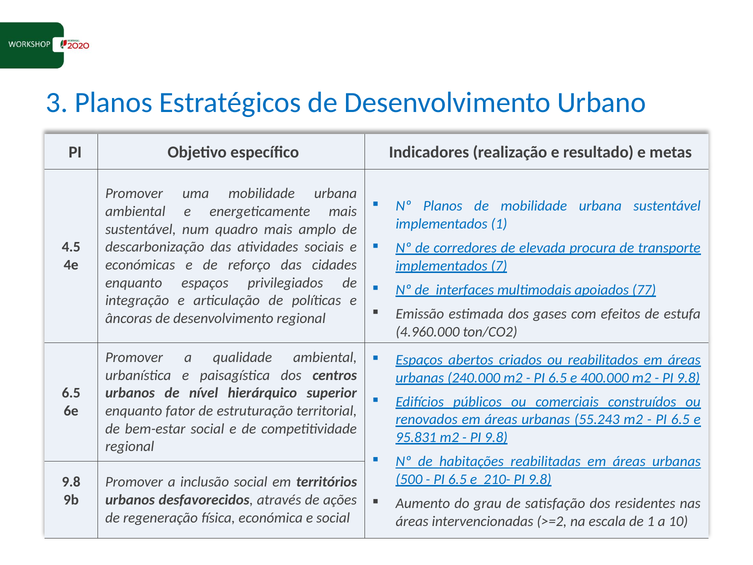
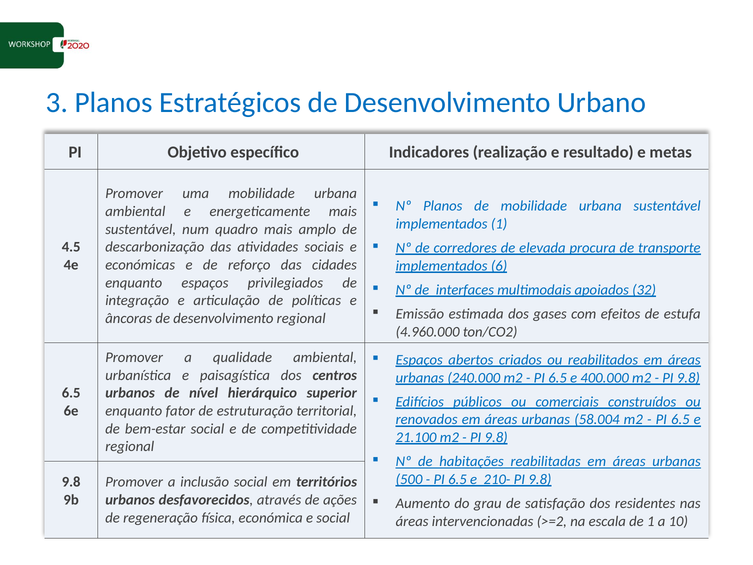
7: 7 -> 6
77: 77 -> 32
55.243: 55.243 -> 58.004
95.831: 95.831 -> 21.100
